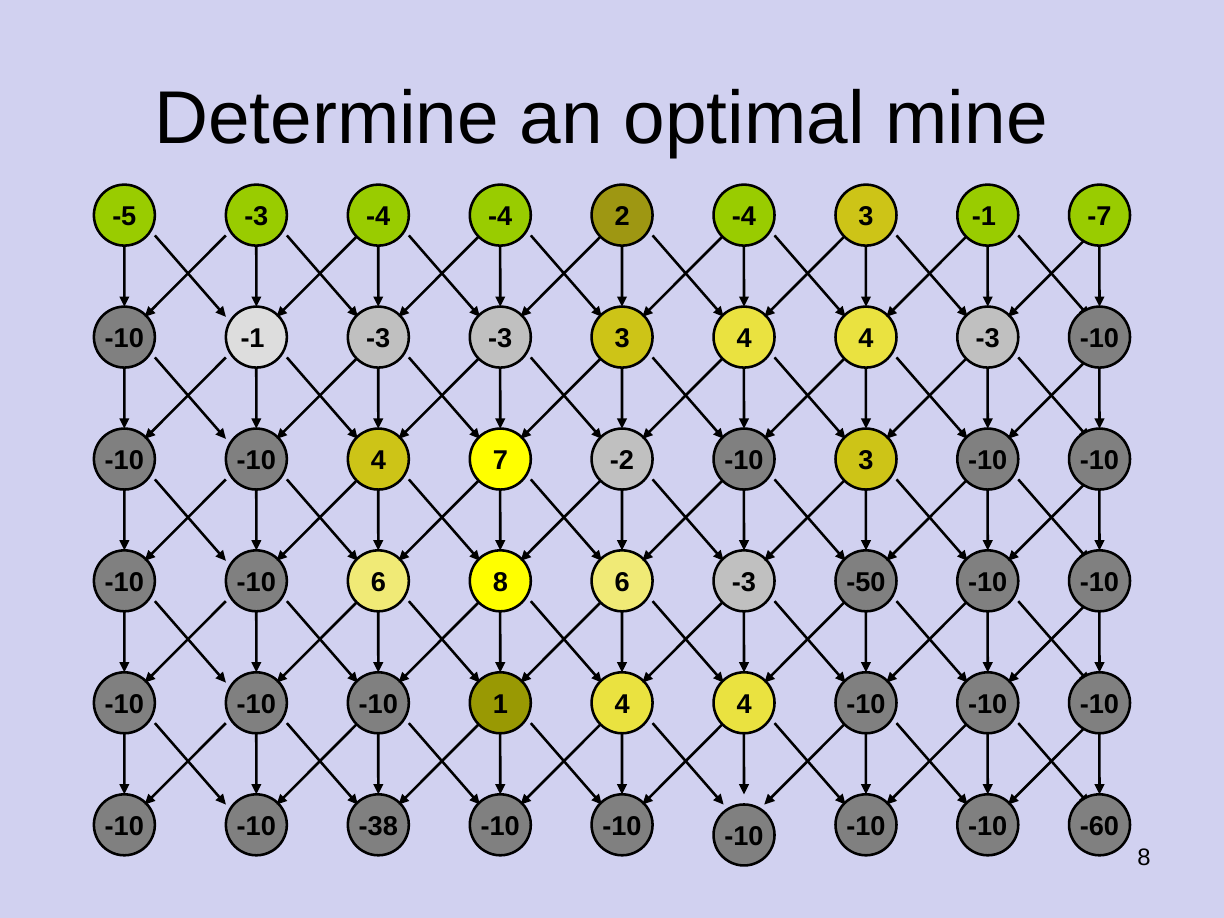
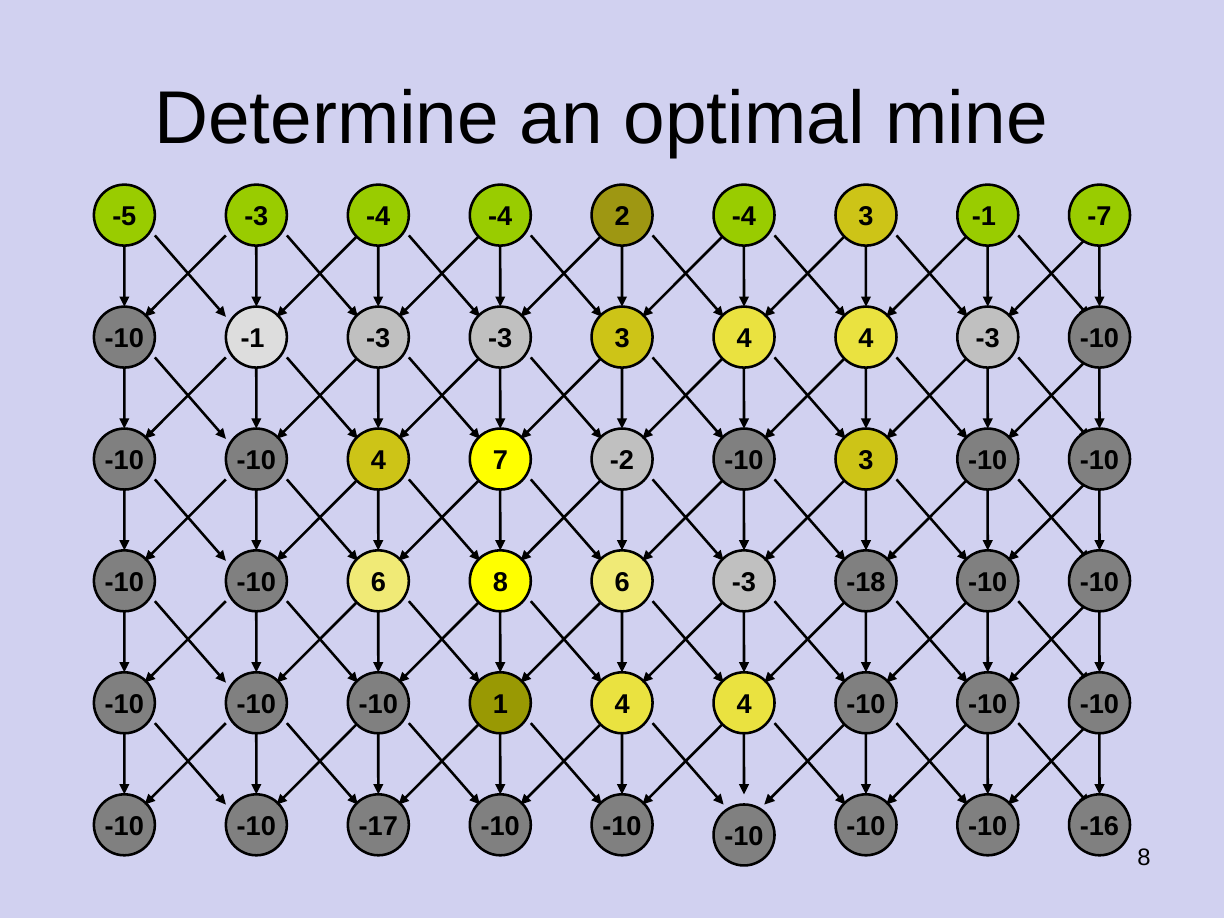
-50: -50 -> -18
-38: -38 -> -17
-60: -60 -> -16
